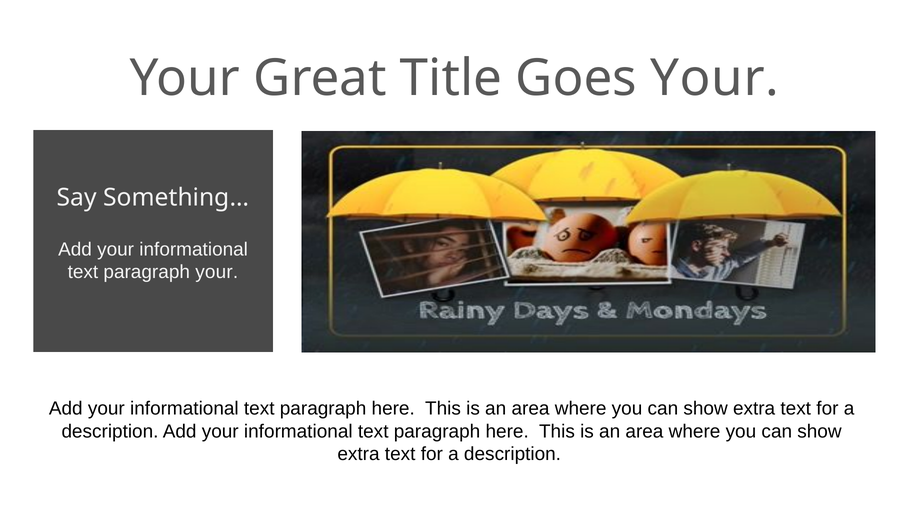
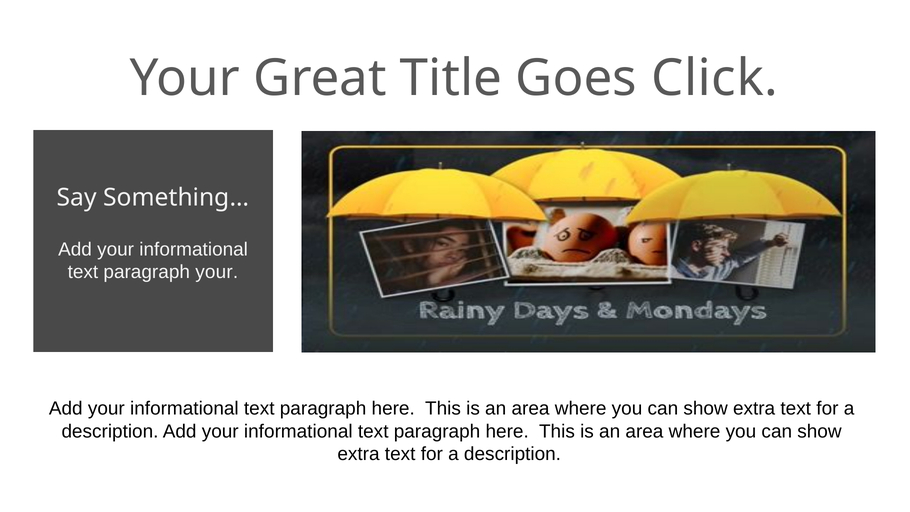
Goes Your: Your -> Click
